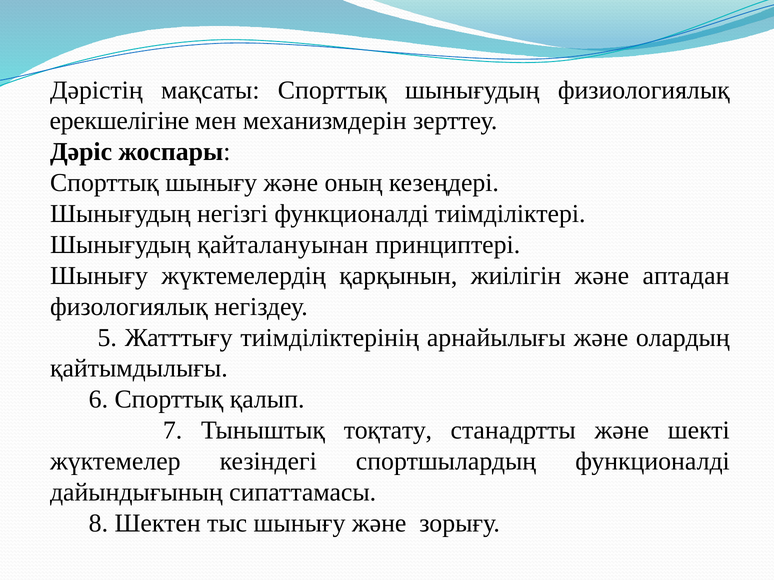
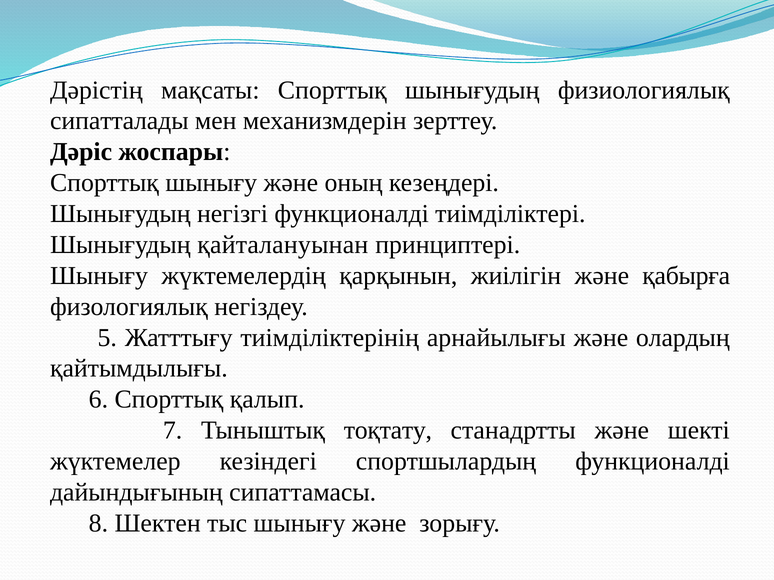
ерекшелігіне: ерекшелігіне -> сипатталады
аптадан: аптадан -> қабырға
